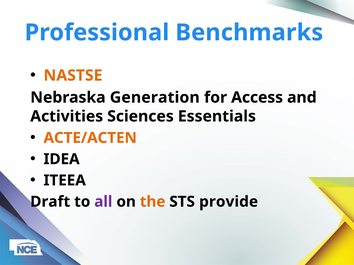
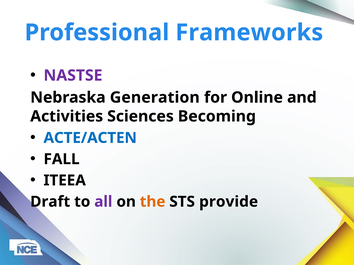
Benchmarks: Benchmarks -> Frameworks
NASTSE colour: orange -> purple
Access: Access -> Online
Essentials: Essentials -> Becoming
ACTE/ACTEN colour: orange -> blue
IDEA: IDEA -> FALL
